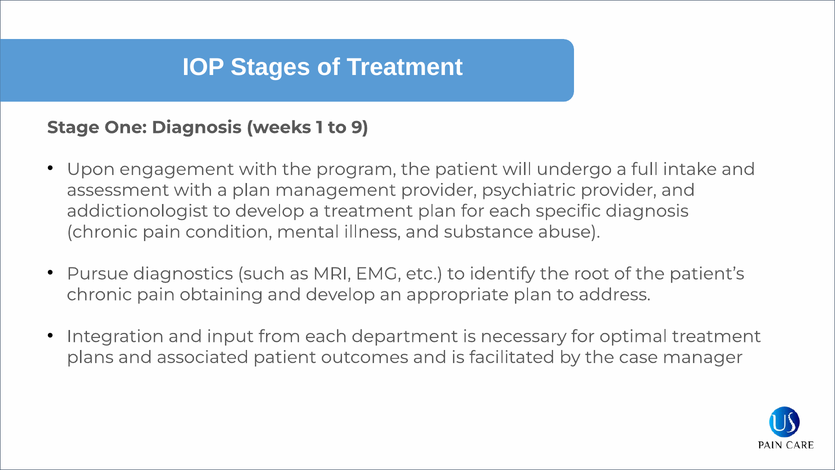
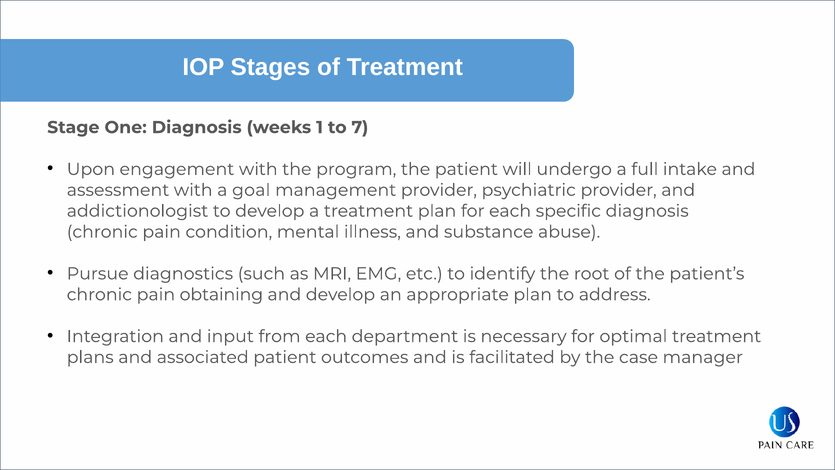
9: 9 -> 7
a plan: plan -> goal
